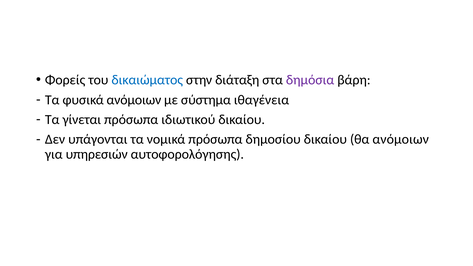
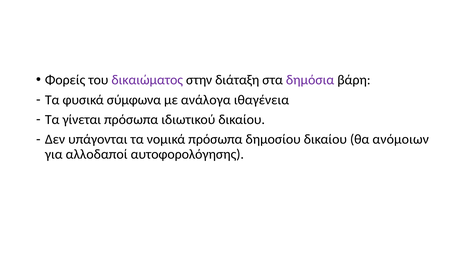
δικαιώματος colour: blue -> purple
φυσικά ανόμοιων: ανόμοιων -> σύμφωνα
σύστημα: σύστημα -> ανάλογα
υπηρεσιών: υπηρεσιών -> αλλοδαποί
